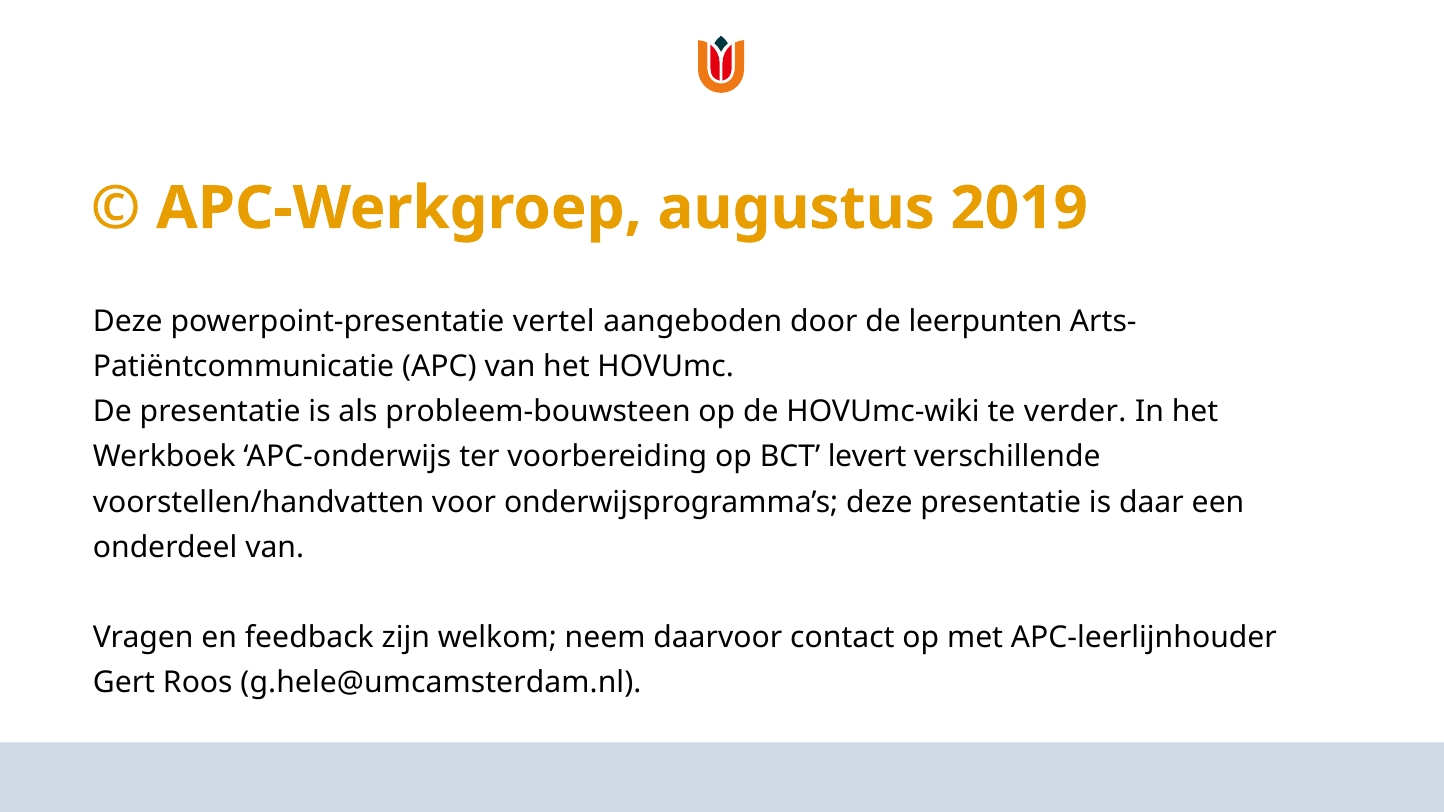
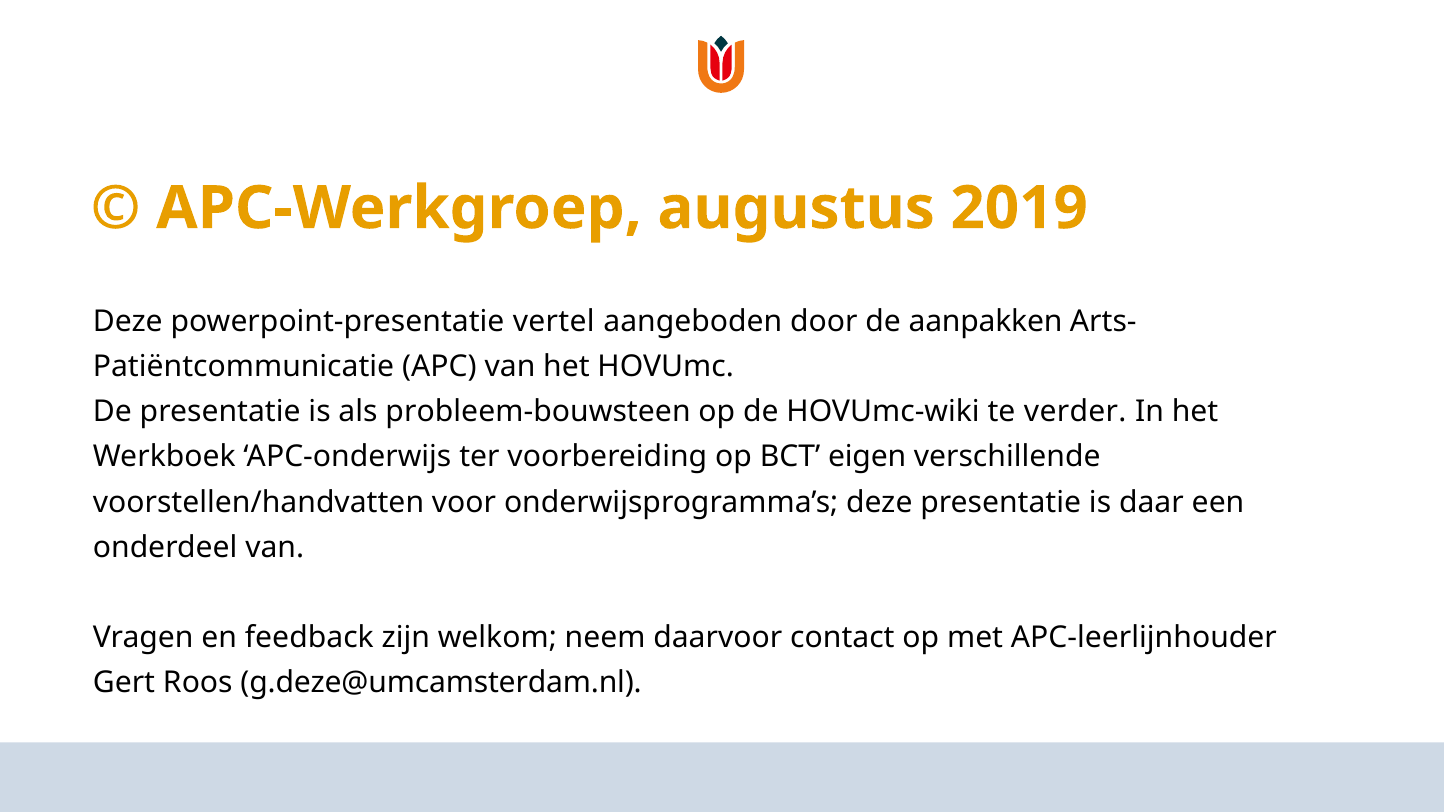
leerpunten: leerpunten -> aanpakken
levert: levert -> eigen
g.hele@umcamsterdam.nl: g.hele@umcamsterdam.nl -> g.deze@umcamsterdam.nl
